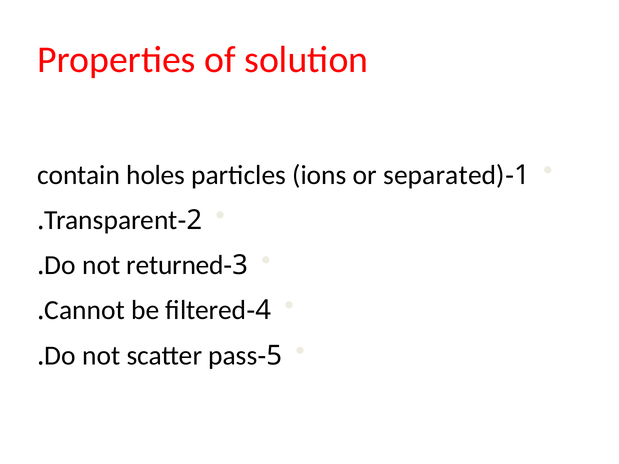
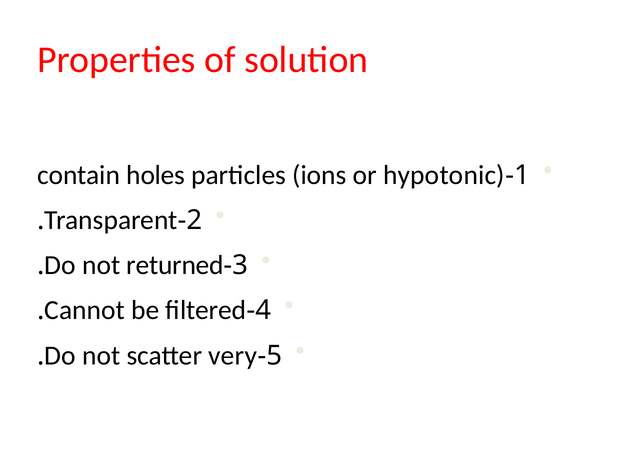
separated: separated -> hypotonic
pass: pass -> very
